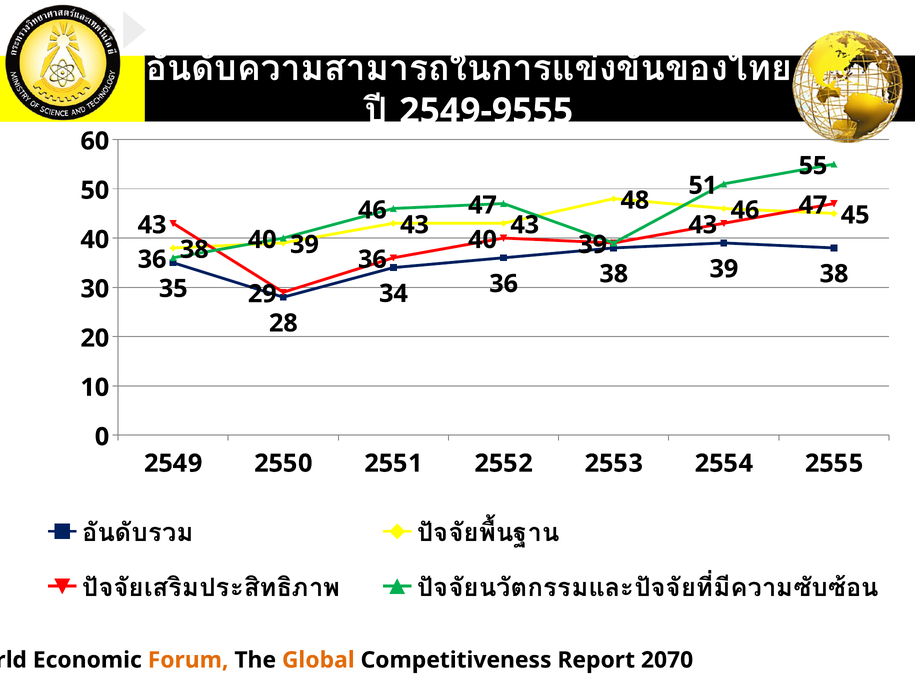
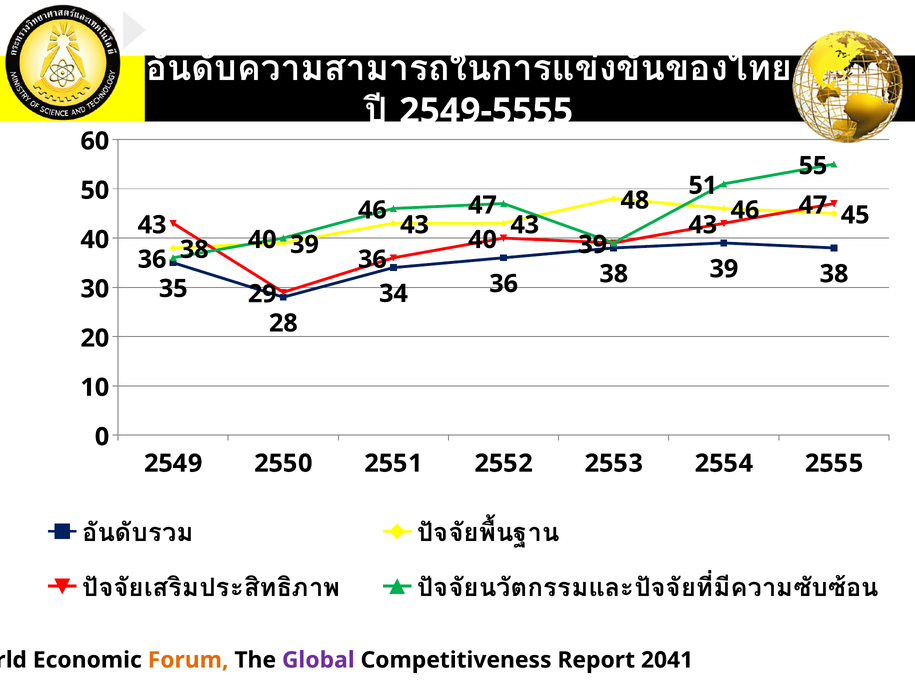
2549-9555: 2549-9555 -> 2549-5555
Global colour: orange -> purple
2070: 2070 -> 2041
